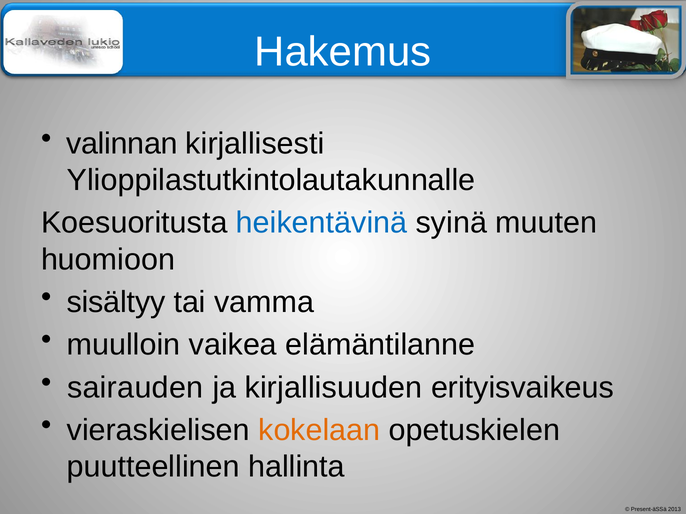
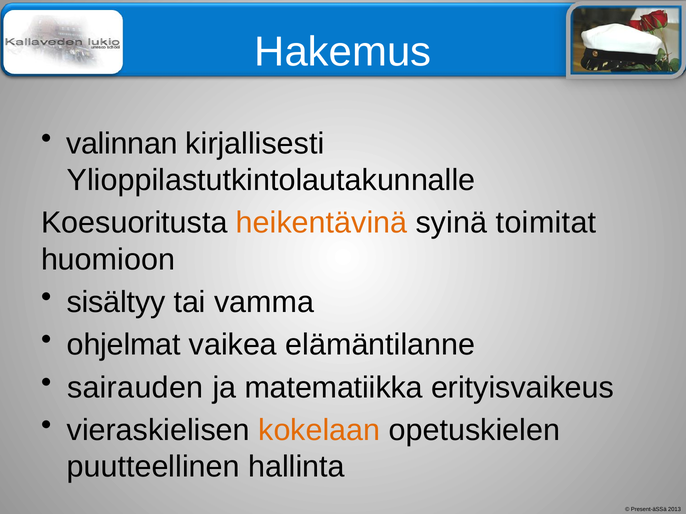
heikentävinä colour: blue -> orange
muuten: muuten -> toimitat
muulloin: muulloin -> ohjelmat
kirjallisuuden: kirjallisuuden -> matematiikka
